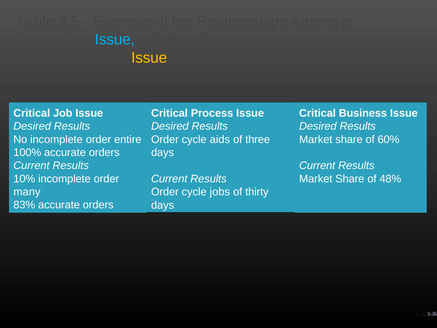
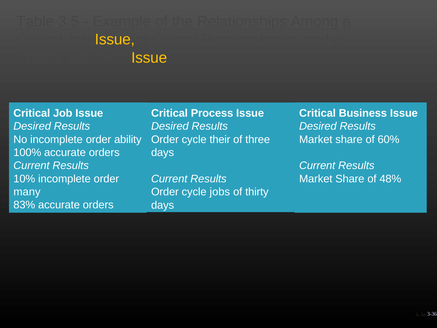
Issue at (115, 39) colour: light blue -> yellow
entire: entire -> ability
aids: aids -> their
